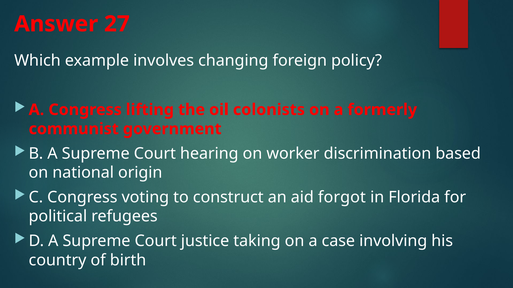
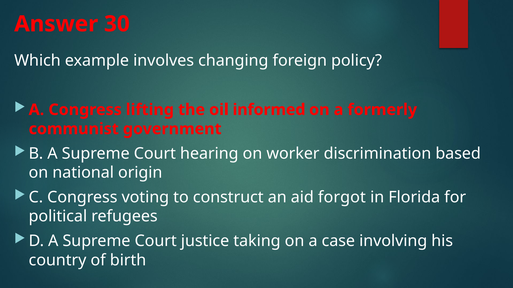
27: 27 -> 30
colonists: colonists -> informed
